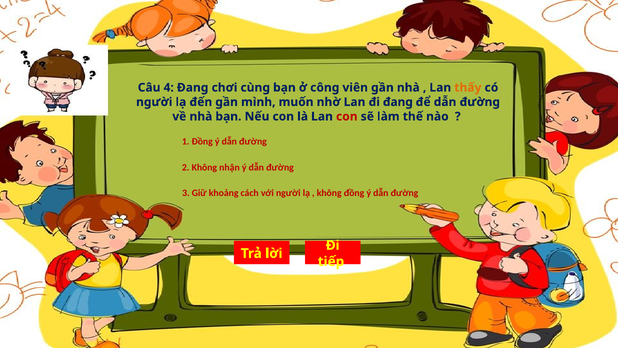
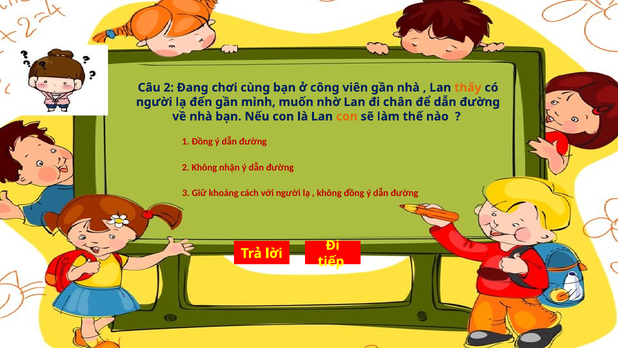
Câu 4: 4 -> 2
đi đang: đang -> chân
con at (347, 116) colour: red -> orange
